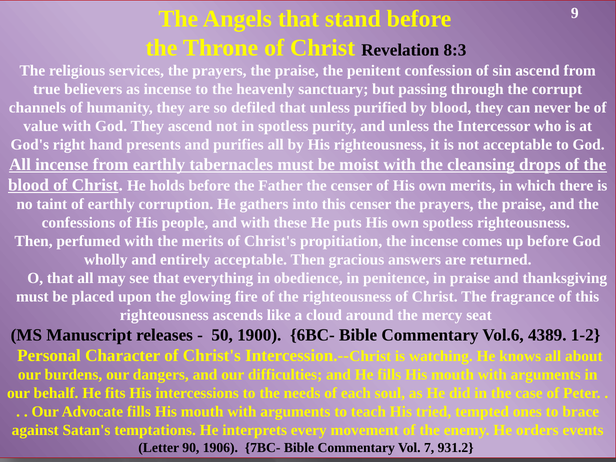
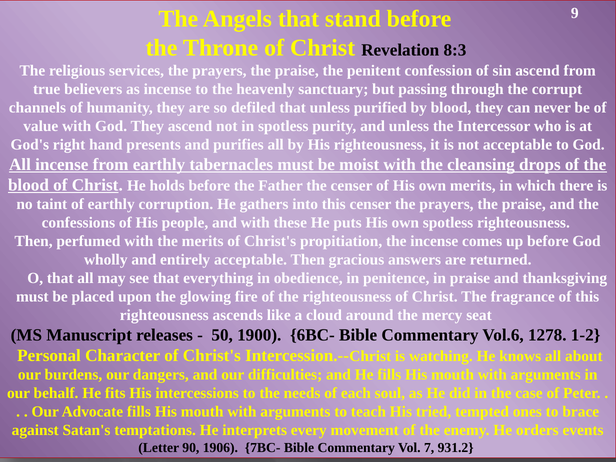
4389: 4389 -> 1278
